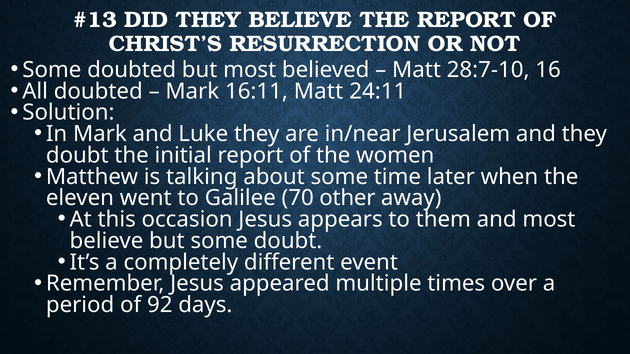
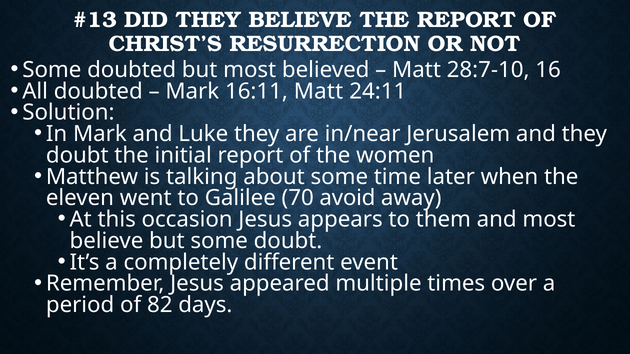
other: other -> avoid
92: 92 -> 82
